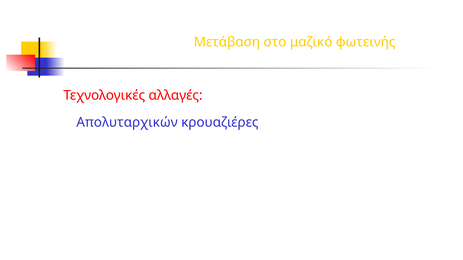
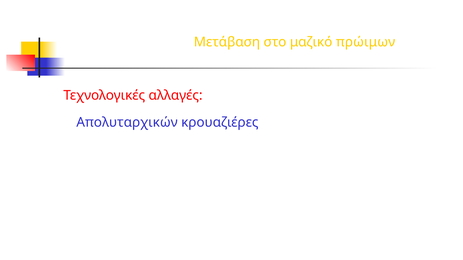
φωτεινής: φωτεινής -> πρώιμων
